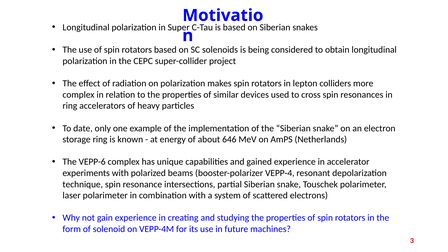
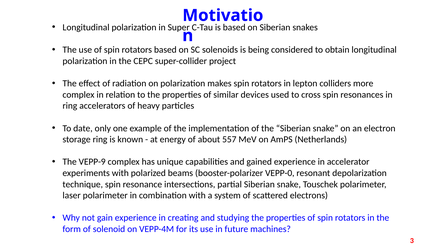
646: 646 -> 557
VEPP-6: VEPP-6 -> VEPP-9
VEPP-4: VEPP-4 -> VEPP-0
